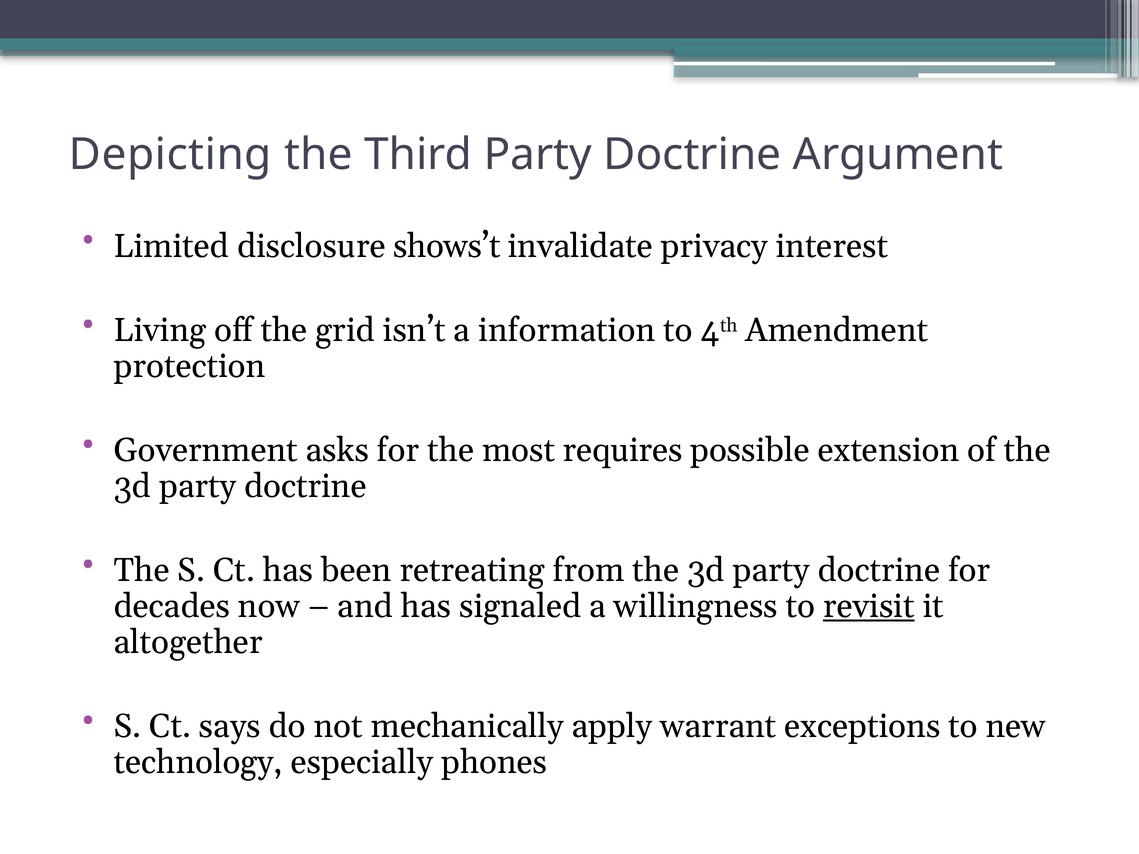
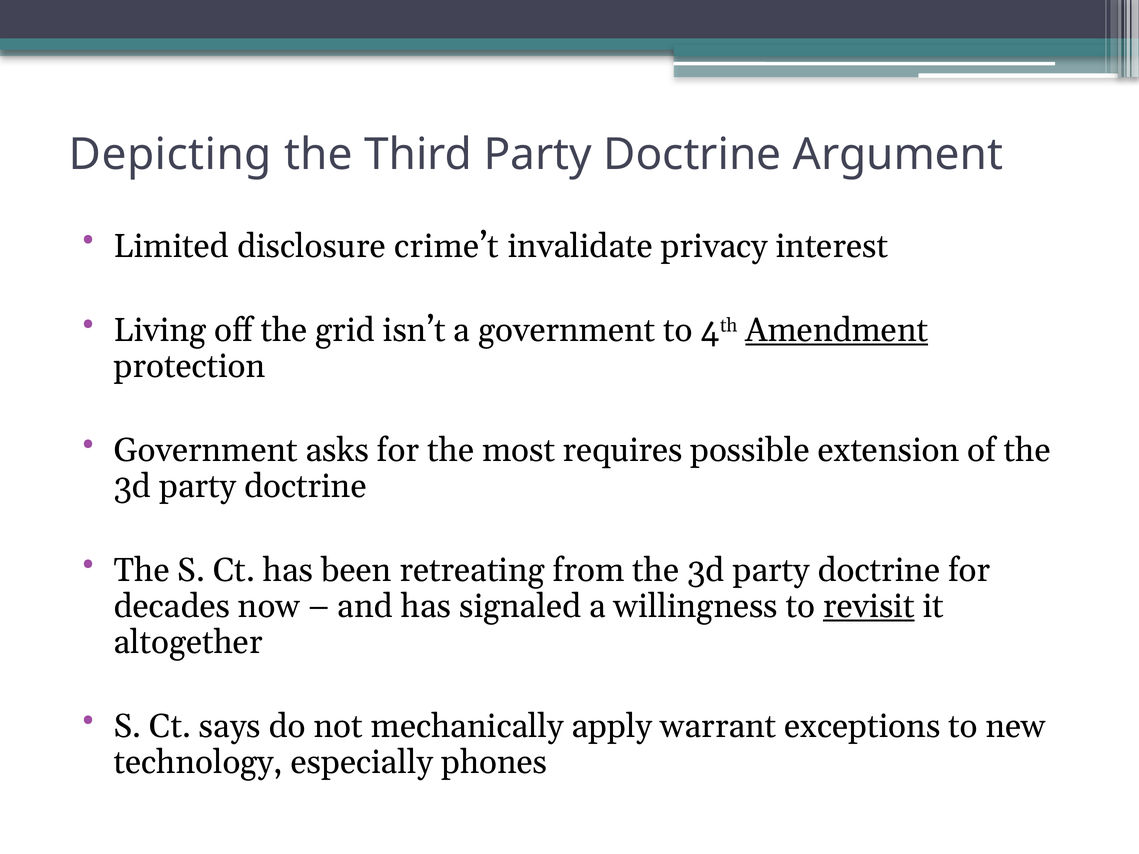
shows’t: shows’t -> crime’t
a information: information -> government
Amendment underline: none -> present
